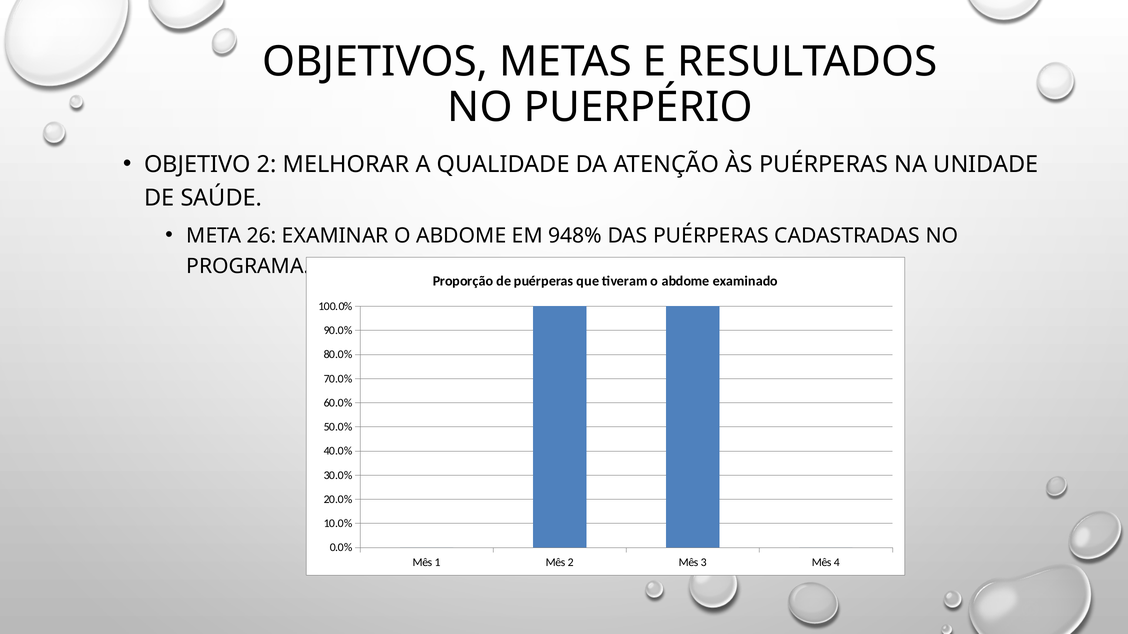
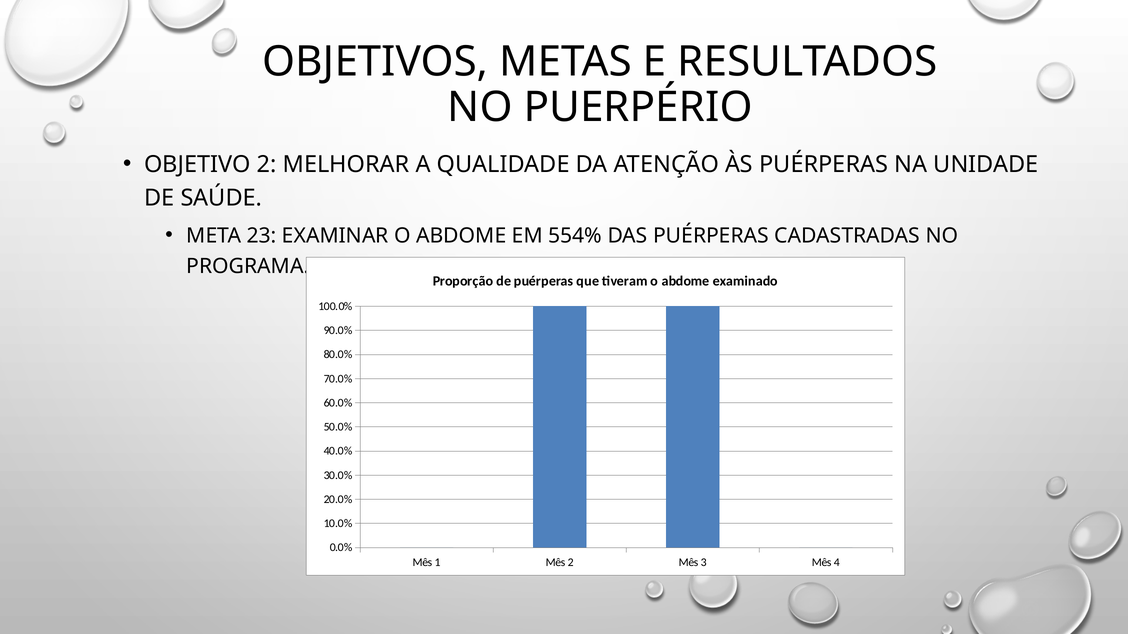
26: 26 -> 23
948%: 948% -> 554%
